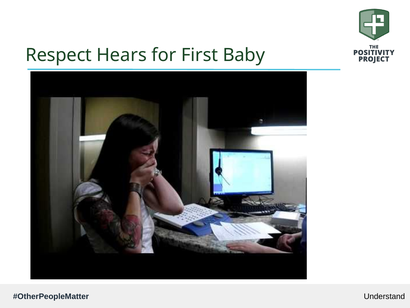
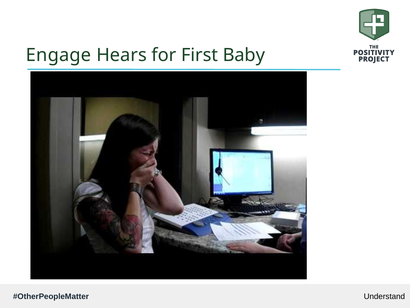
Respect: Respect -> Engage
